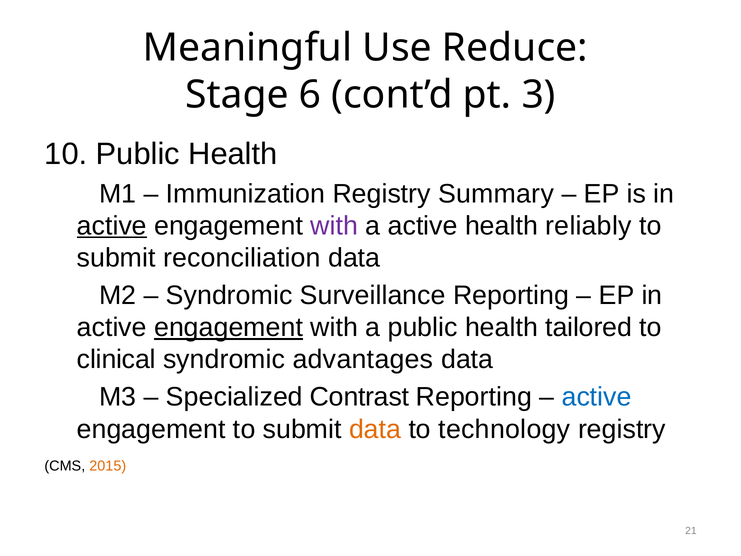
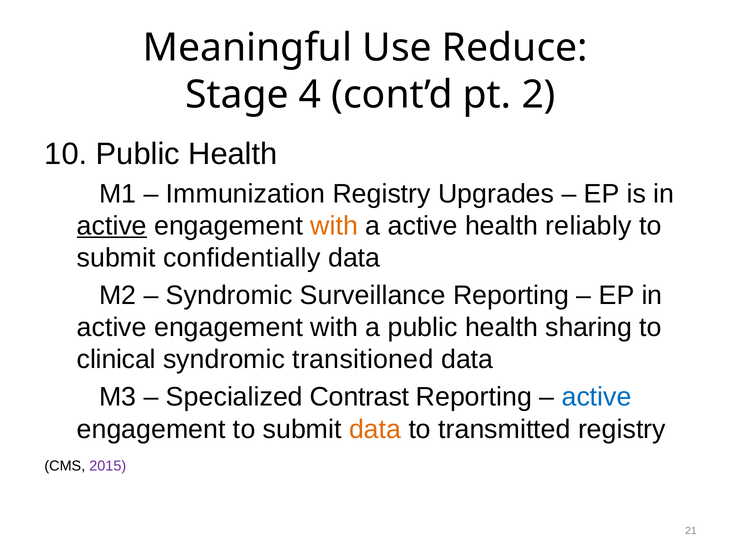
6: 6 -> 4
3: 3 -> 2
Summary: Summary -> Upgrades
with at (334, 226) colour: purple -> orange
reconciliation: reconciliation -> confidentially
engagement at (229, 327) underline: present -> none
tailored: tailored -> sharing
advantages: advantages -> transitioned
technology: technology -> transmitted
2015 colour: orange -> purple
